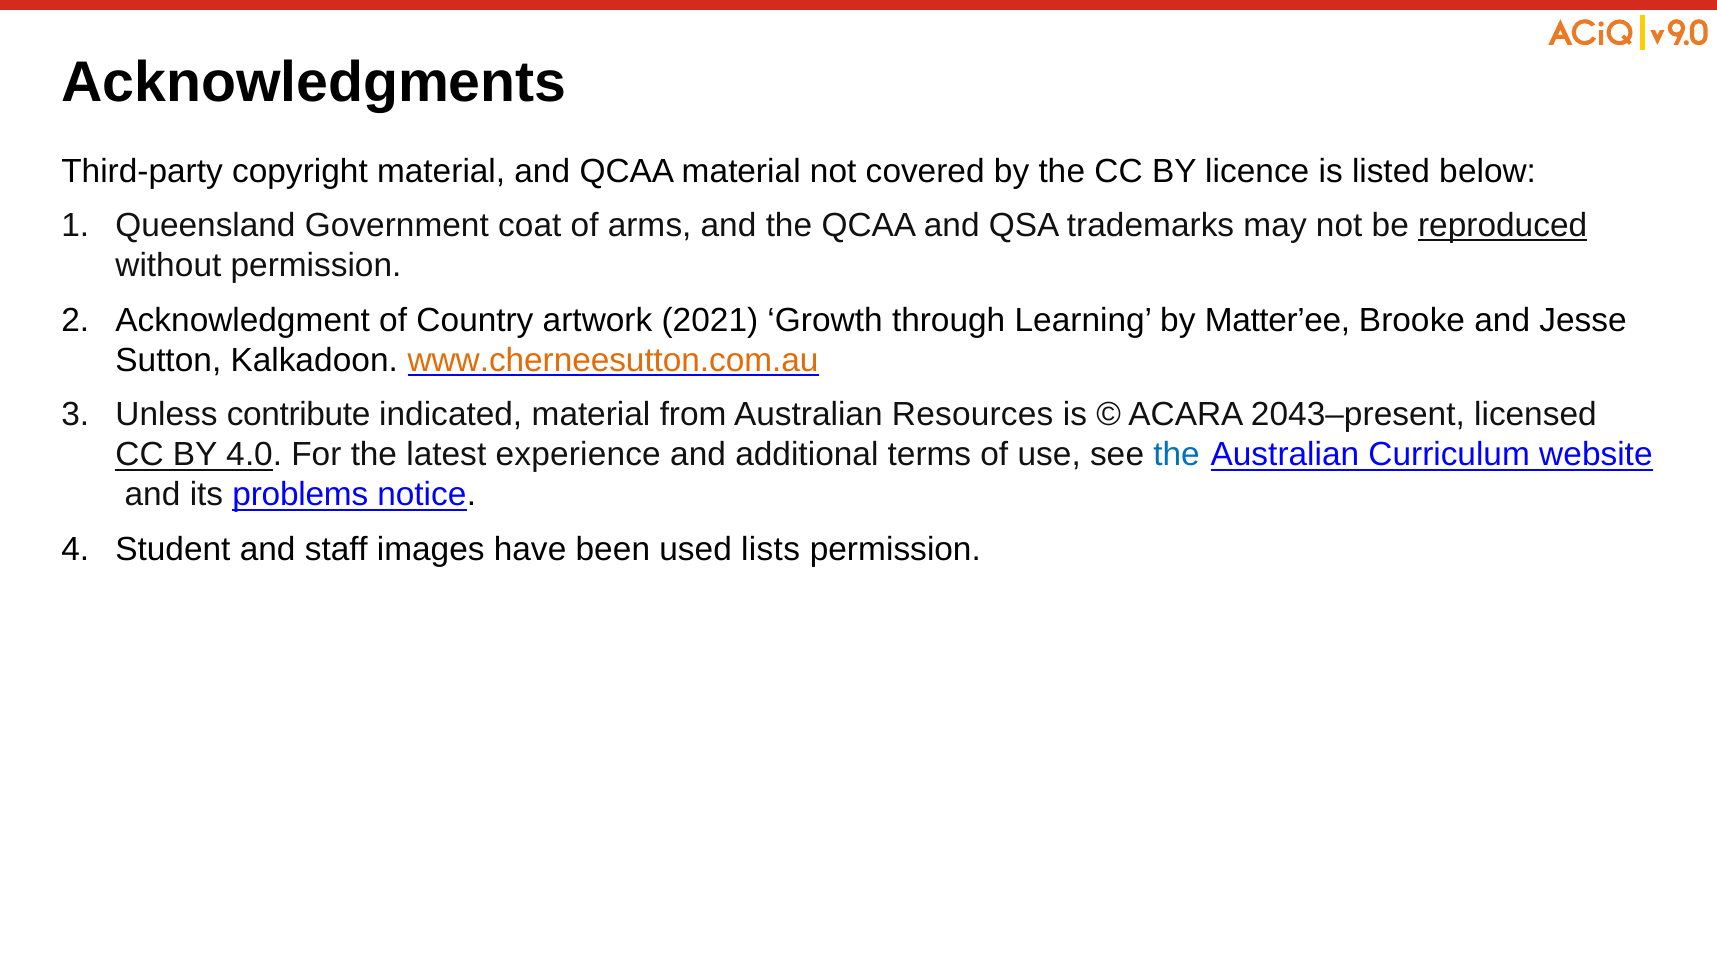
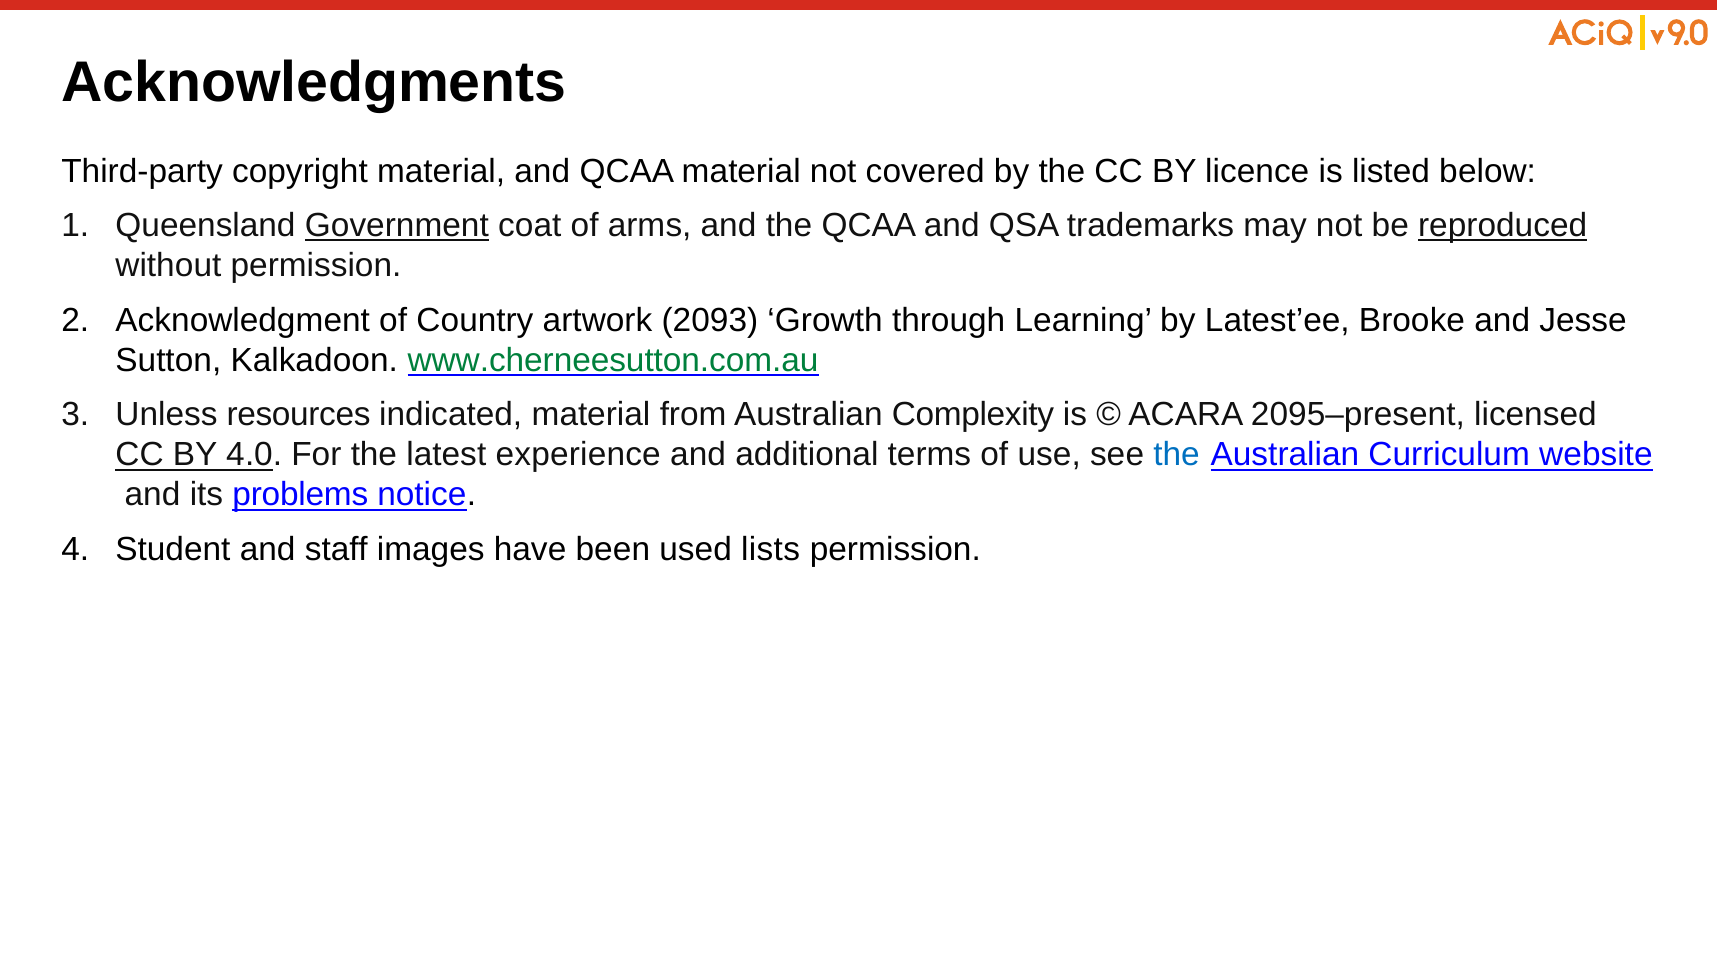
Government underline: none -> present
2021: 2021 -> 2093
Matter’ee: Matter’ee -> Latest’ee
www.cherneesutton.com.au colour: orange -> green
contribute: contribute -> resources
Resources: Resources -> Complexity
2043–present: 2043–present -> 2095–present
